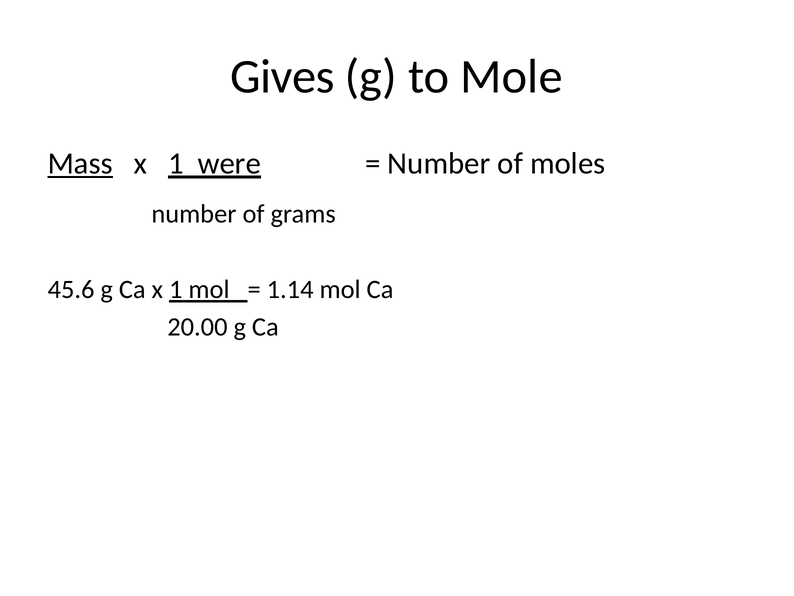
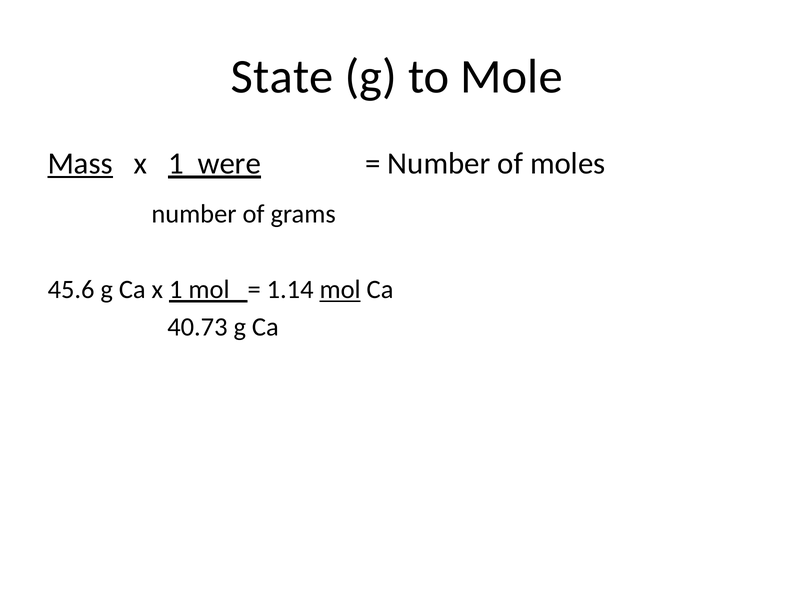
Gives: Gives -> State
mol at (340, 289) underline: none -> present
20.00: 20.00 -> 40.73
